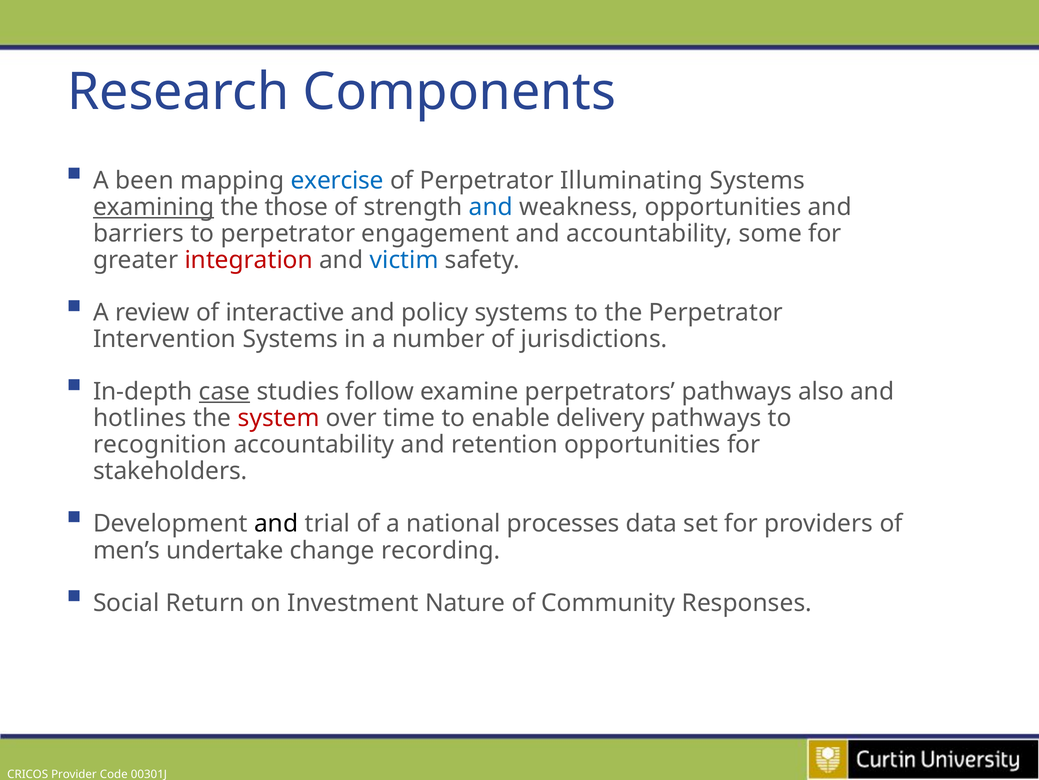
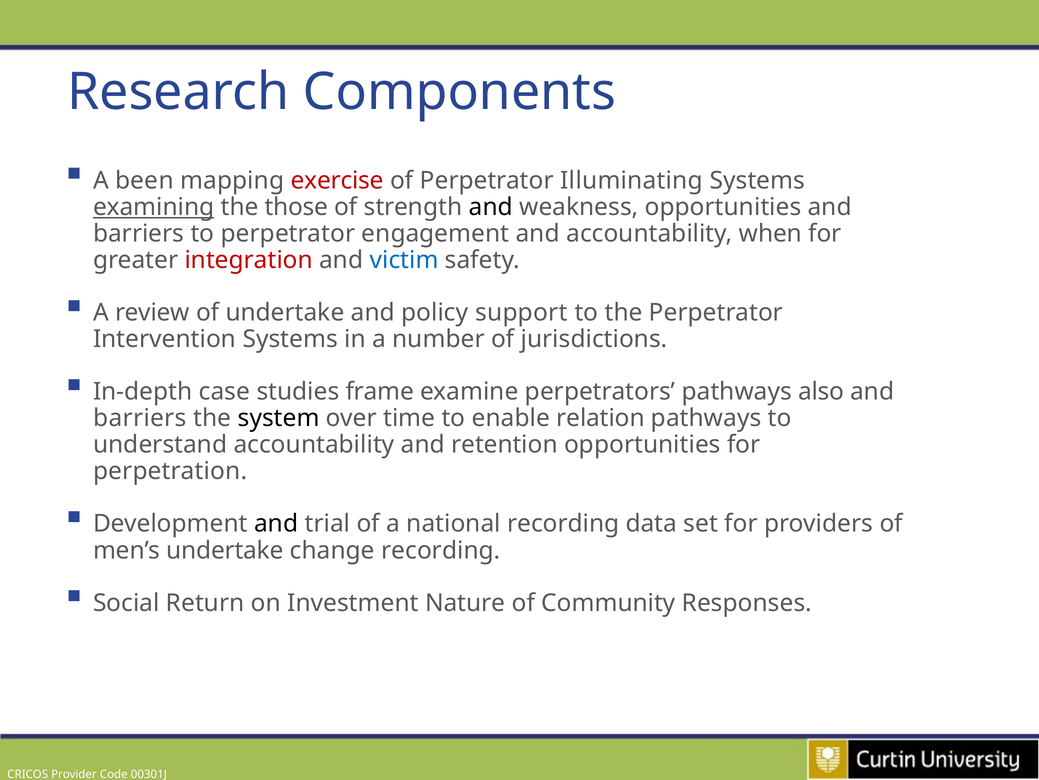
exercise colour: blue -> red
and at (491, 207) colour: blue -> black
some: some -> when
of interactive: interactive -> undertake
policy systems: systems -> support
case underline: present -> none
follow: follow -> frame
hotlines at (140, 418): hotlines -> barriers
system colour: red -> black
delivery: delivery -> relation
recognition: recognition -> understand
stakeholders: stakeholders -> perpetration
national processes: processes -> recording
